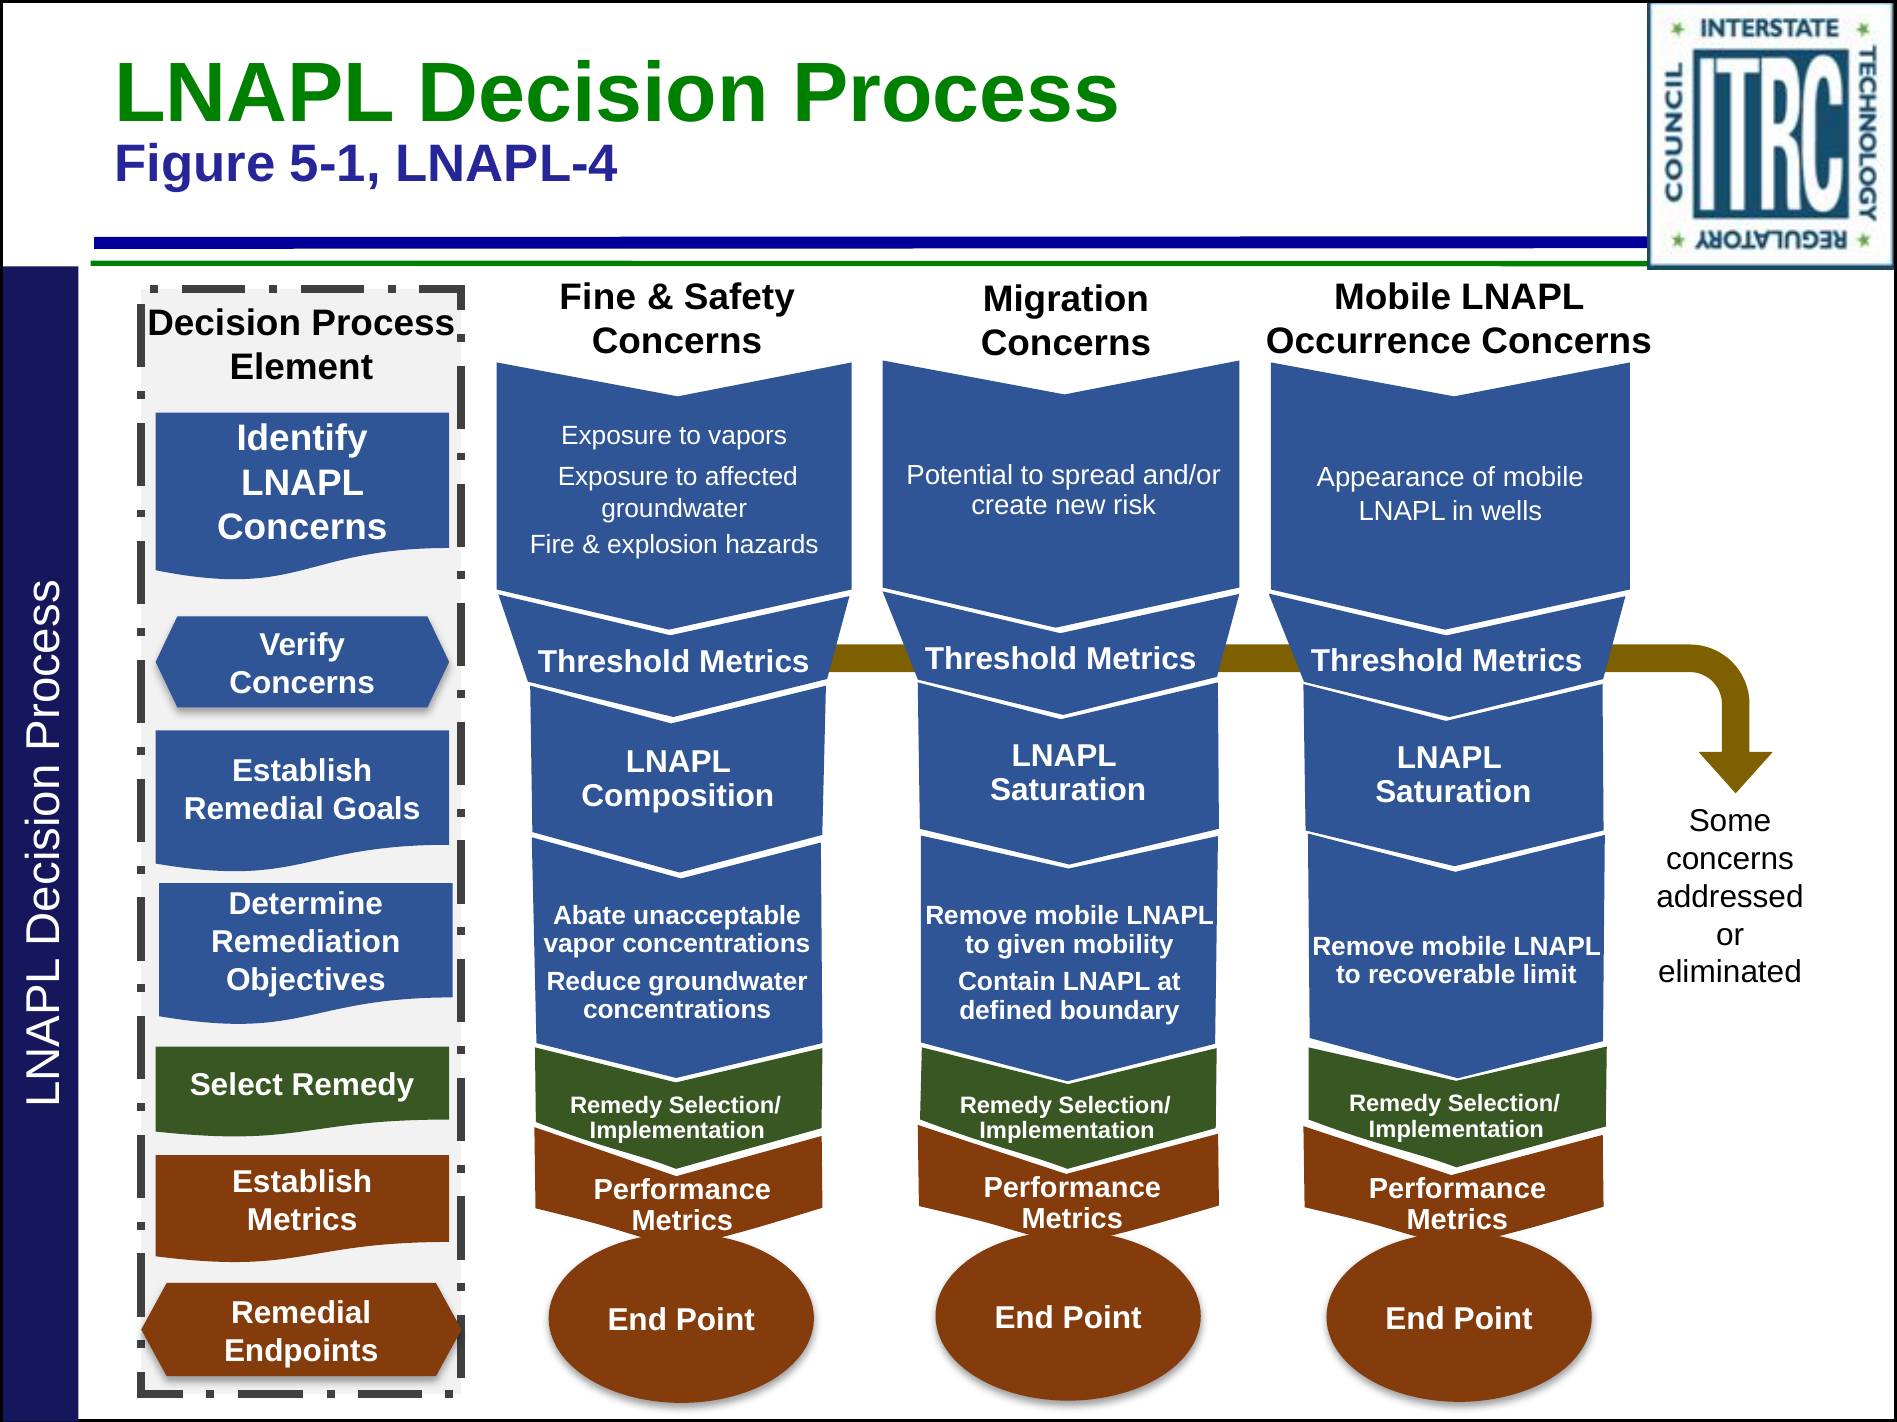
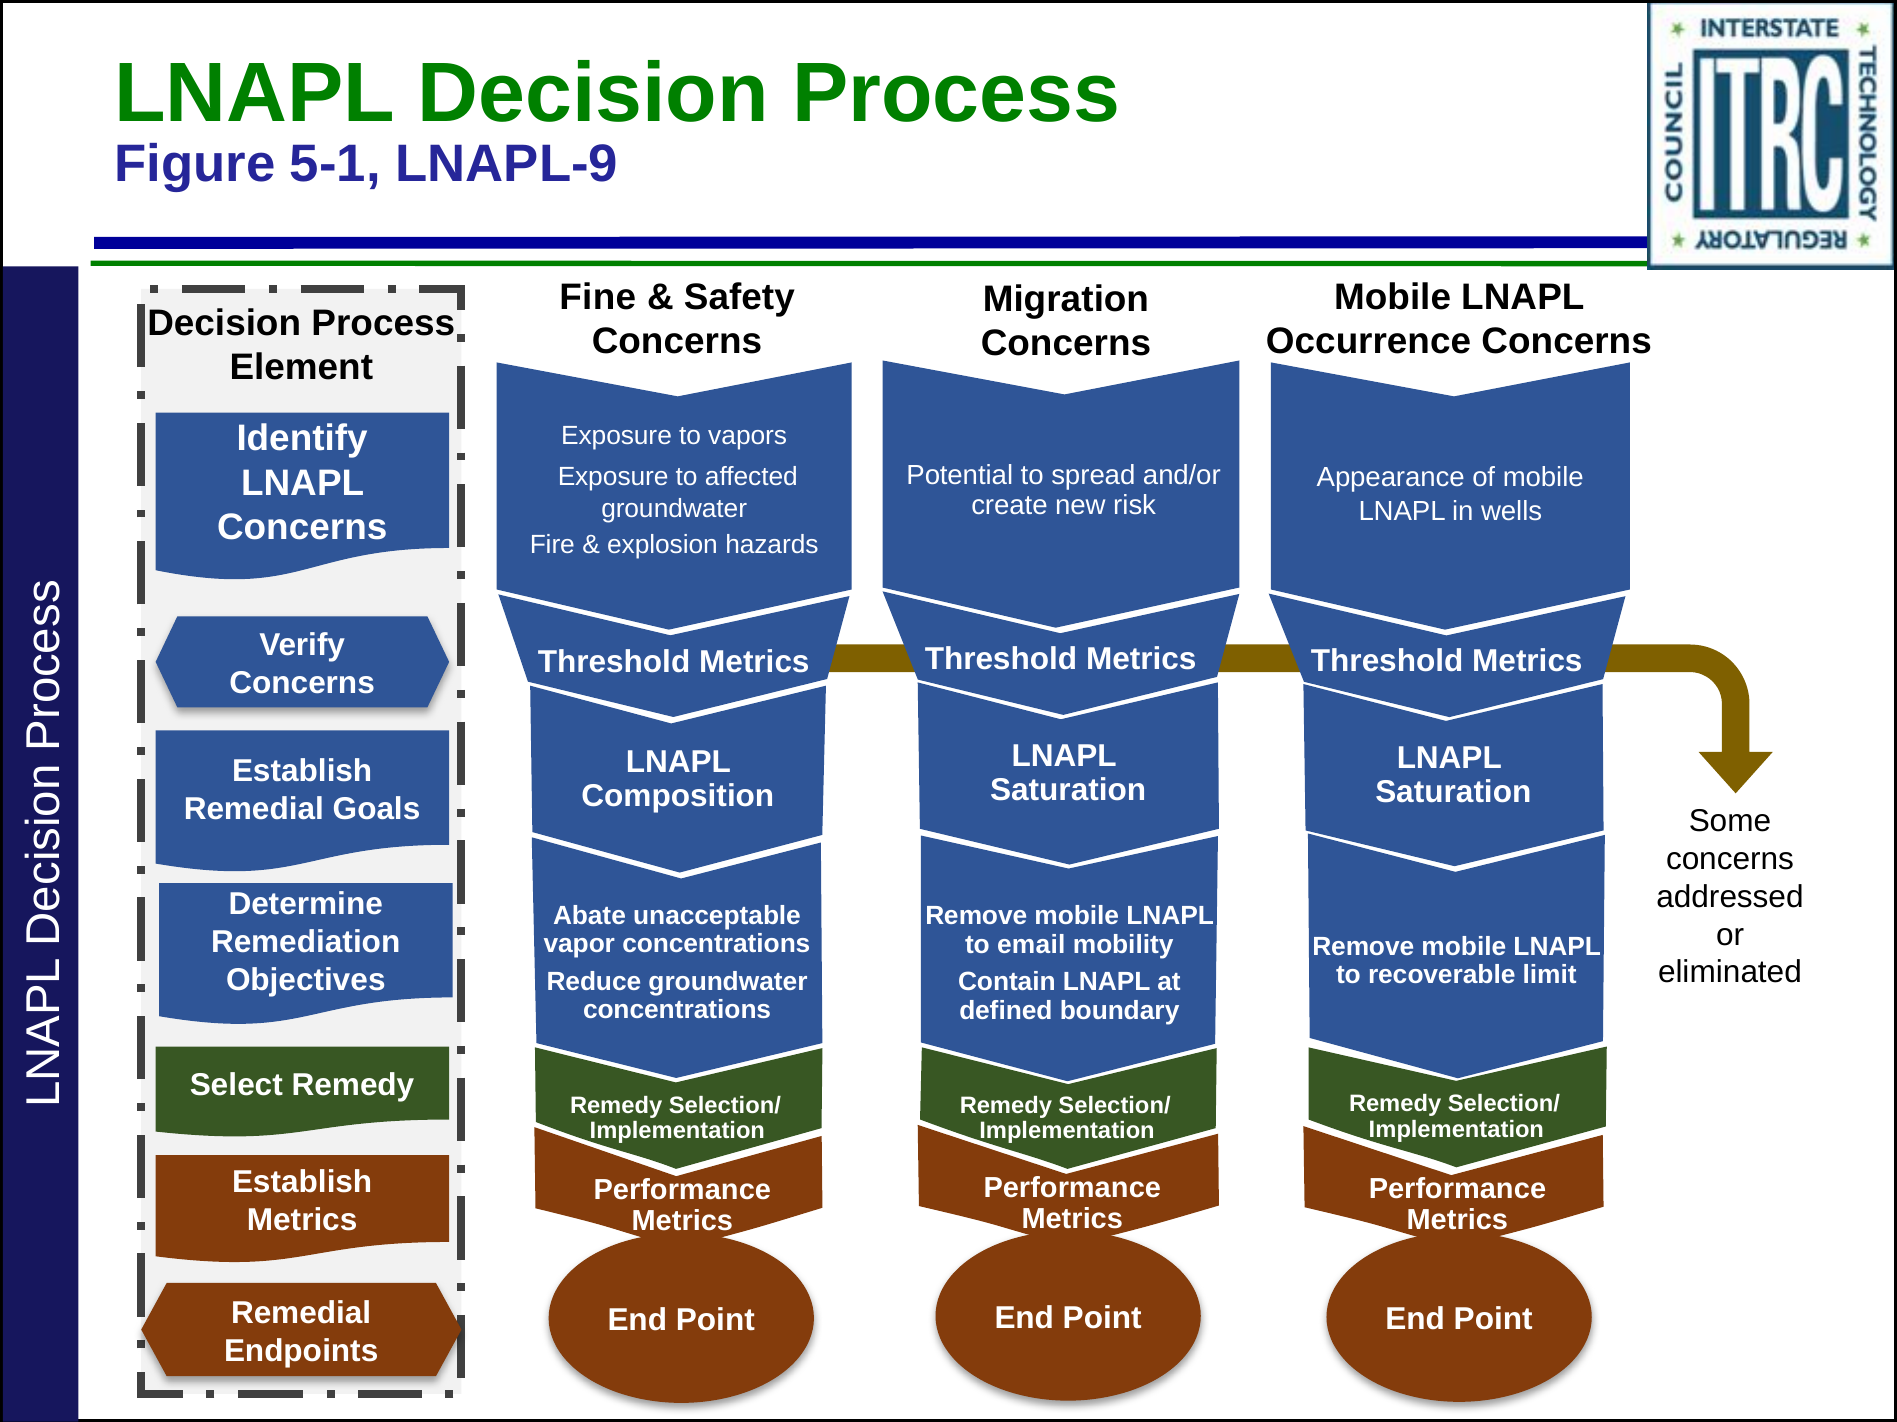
LNAPL-4: LNAPL-4 -> LNAPL-9
given: given -> email
